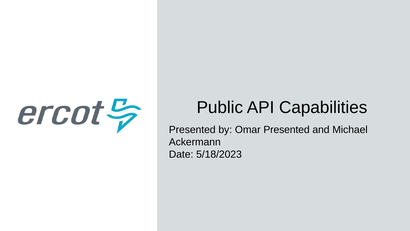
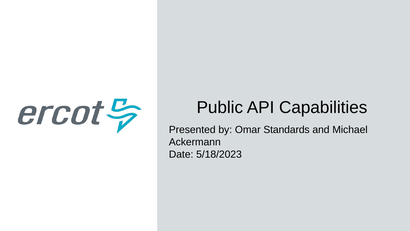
Omar Presented: Presented -> Standards
